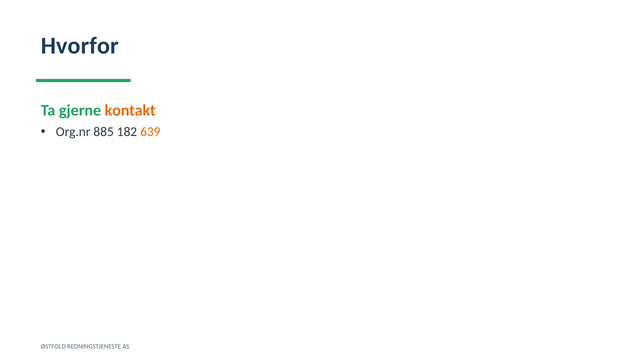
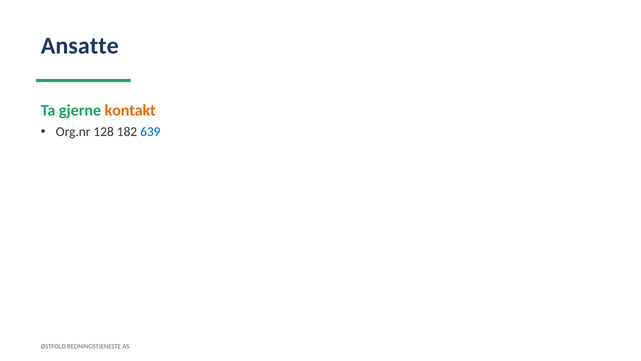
Hvorfor: Hvorfor -> Ansatte
885: 885 -> 128
639 colour: orange -> blue
